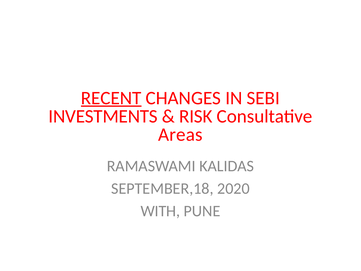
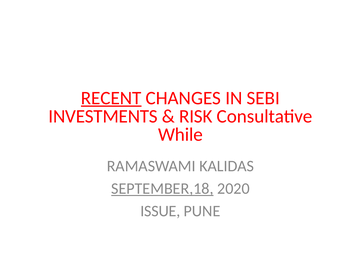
Areas: Areas -> While
SEPTEMBER,18 underline: none -> present
WITH: WITH -> ISSUE
